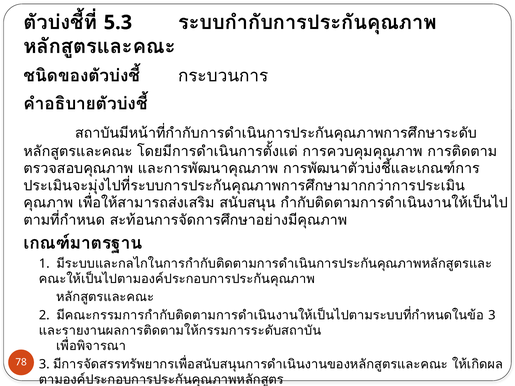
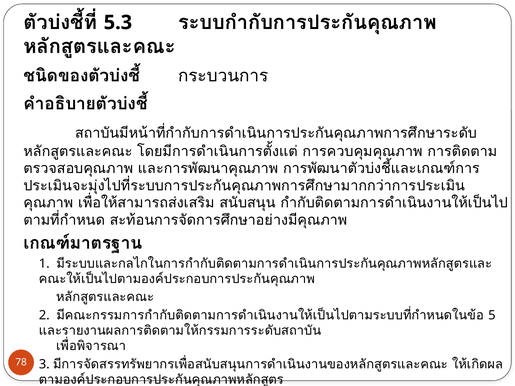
3 at (492, 315): 3 -> 5
